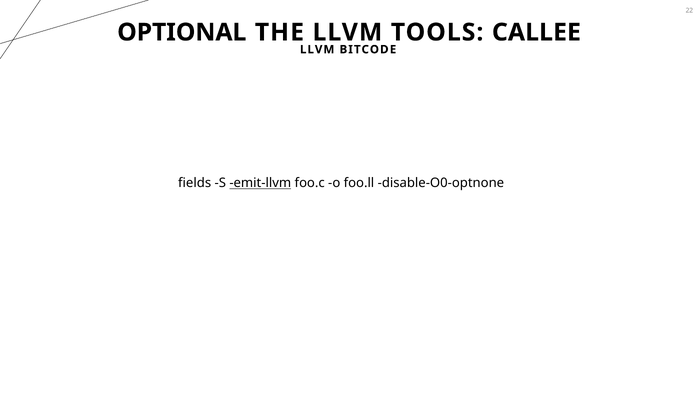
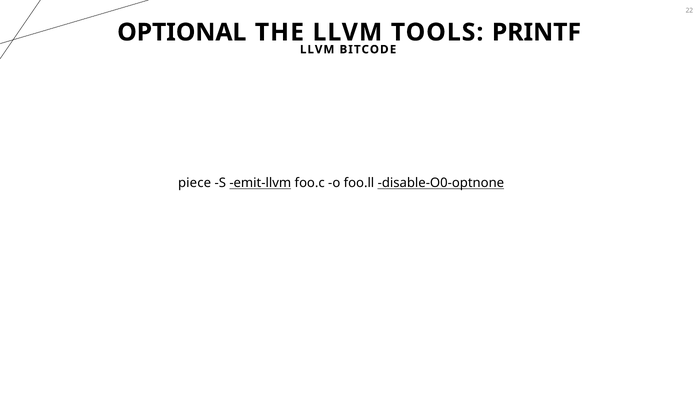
CALLEE: CALLEE -> PRINTF
fields: fields -> piece
disable-O0-optnone underline: none -> present
